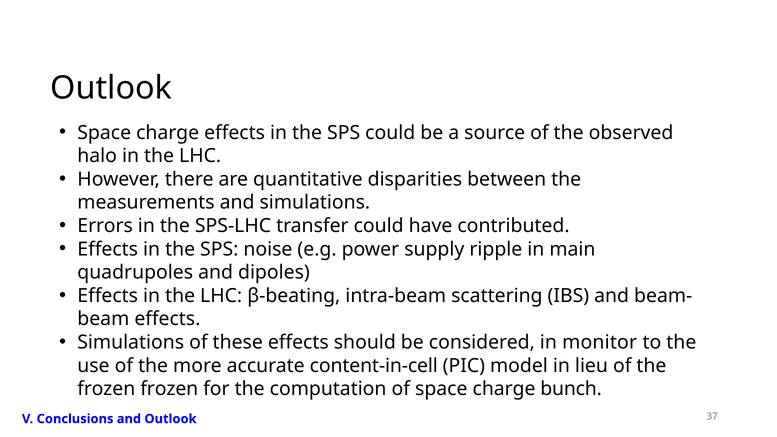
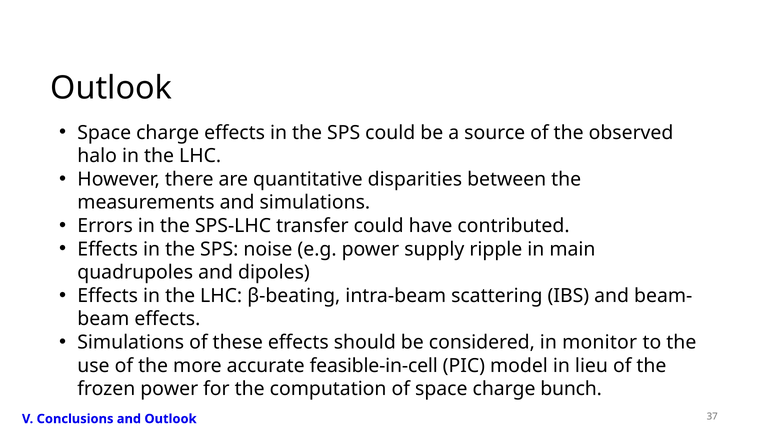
content-in-cell: content-in-cell -> feasible-in-cell
frozen frozen: frozen -> power
